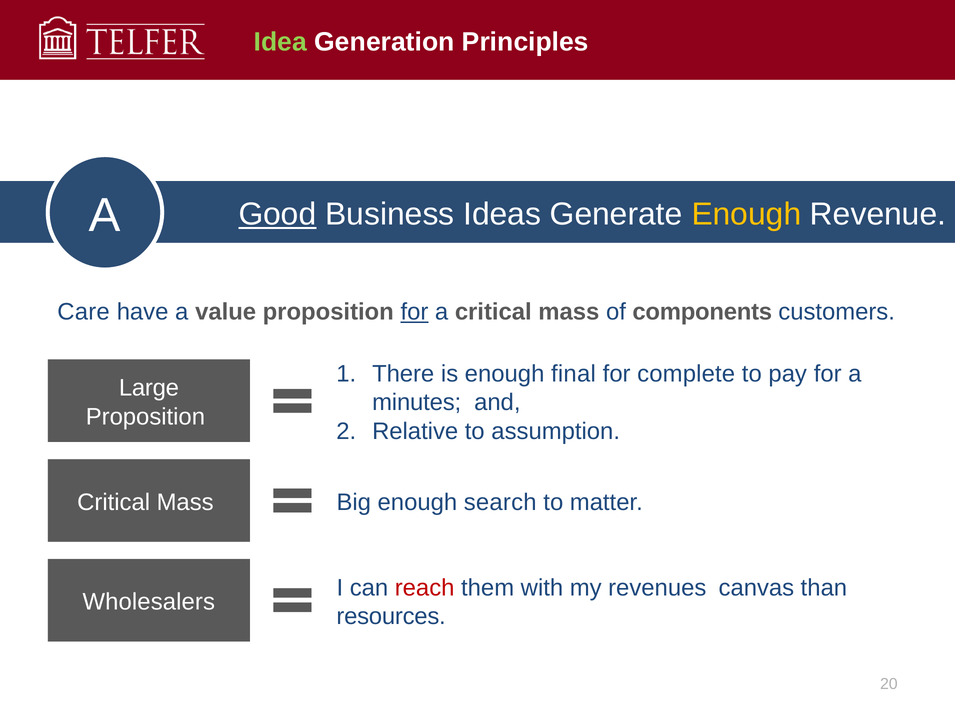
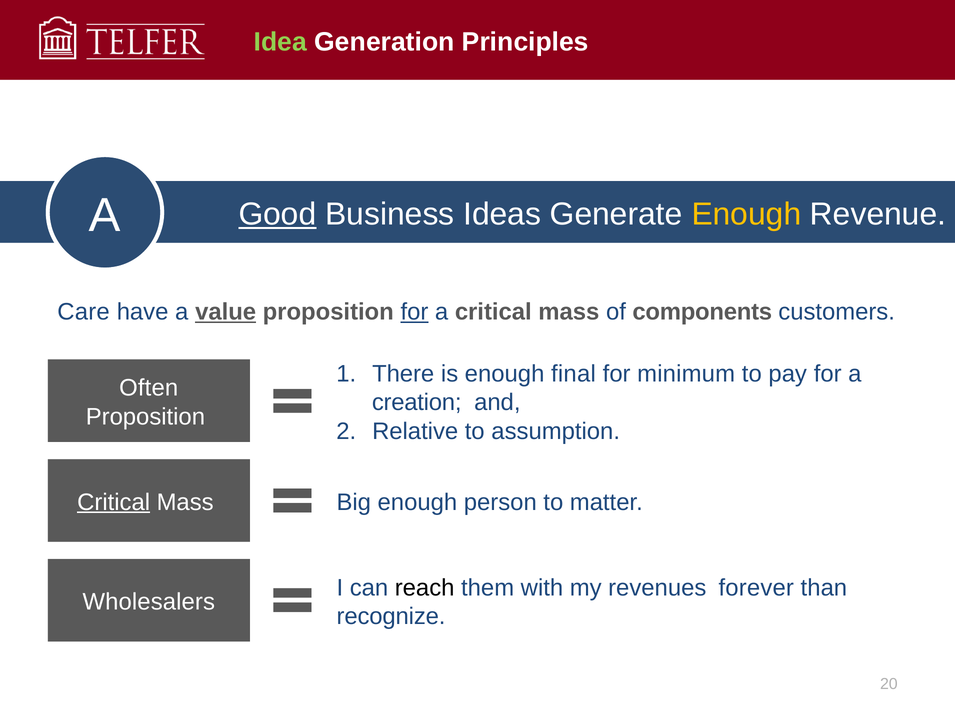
value underline: none -> present
complete: complete -> minimum
Large: Large -> Often
minutes: minutes -> creation
Critical at (114, 502) underline: none -> present
search: search -> person
reach colour: red -> black
canvas: canvas -> forever
resources: resources -> recognize
